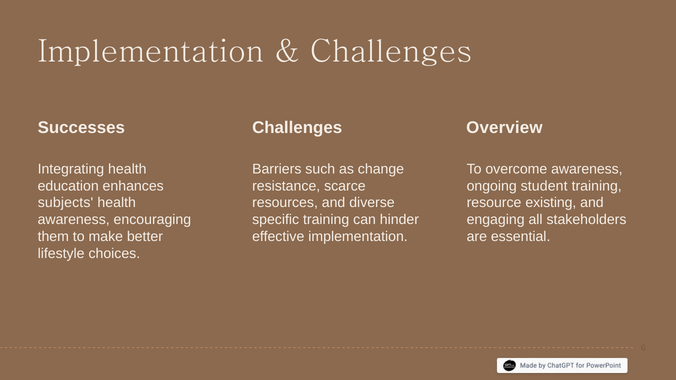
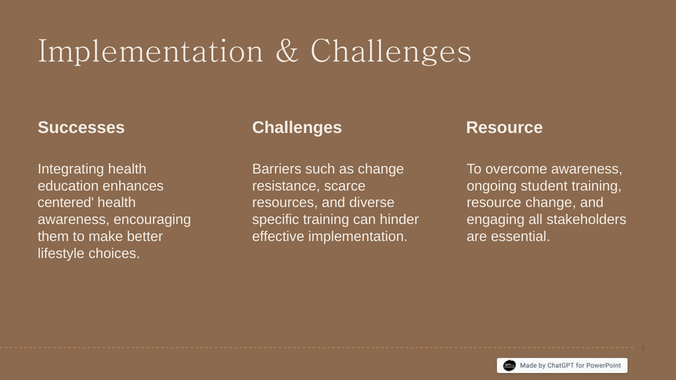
Overview at (504, 128): Overview -> Resource
subjects: subjects -> centered
resource existing: existing -> change
